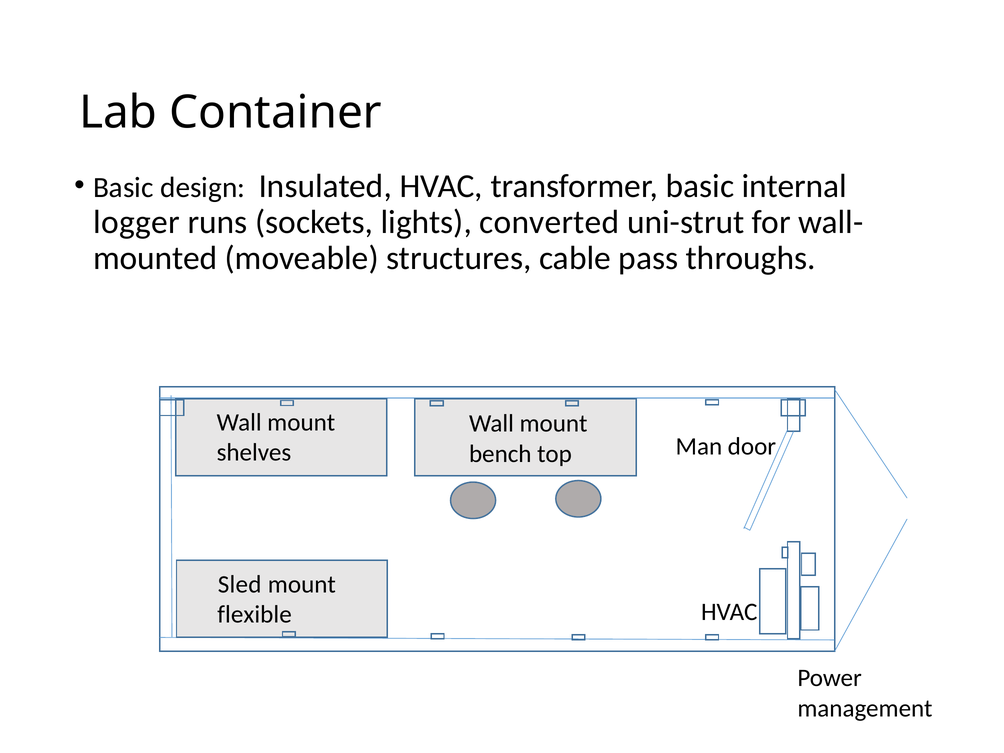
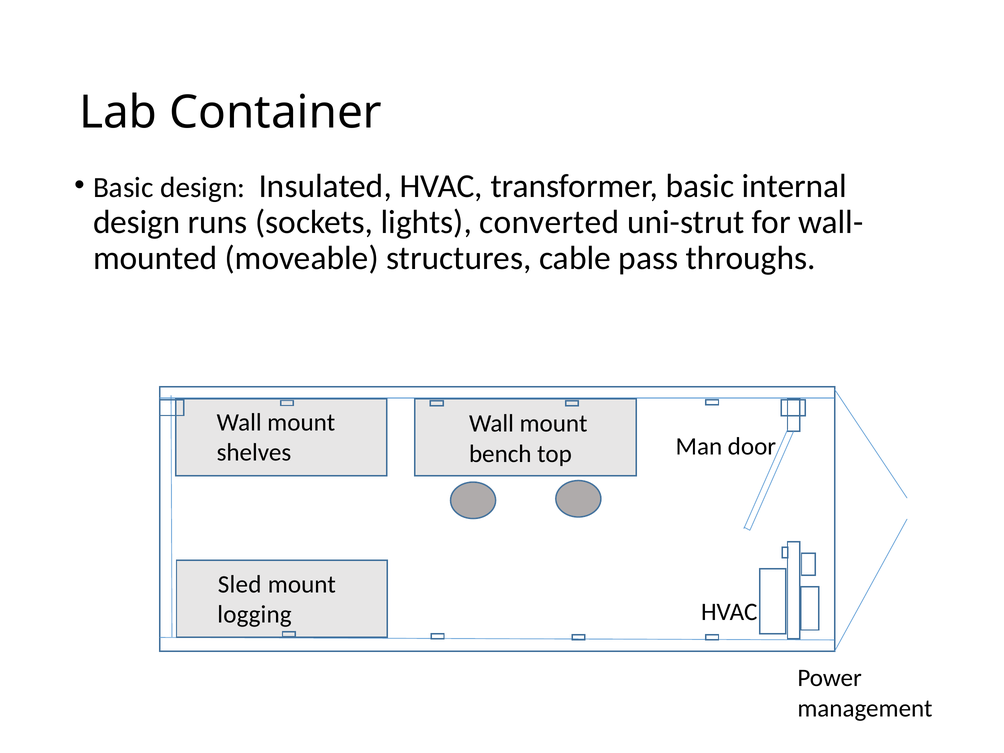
logger at (136, 222): logger -> design
flexible: flexible -> logging
